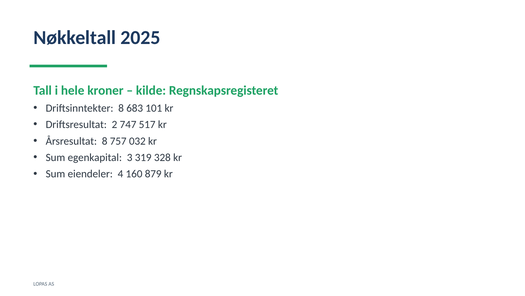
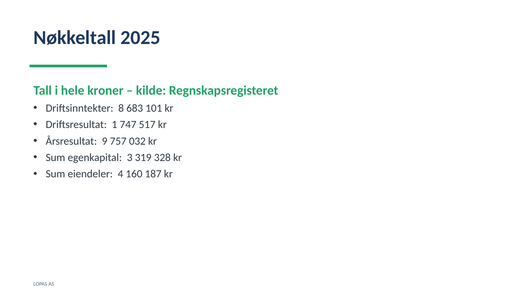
2: 2 -> 1
Årsresultat 8: 8 -> 9
879: 879 -> 187
